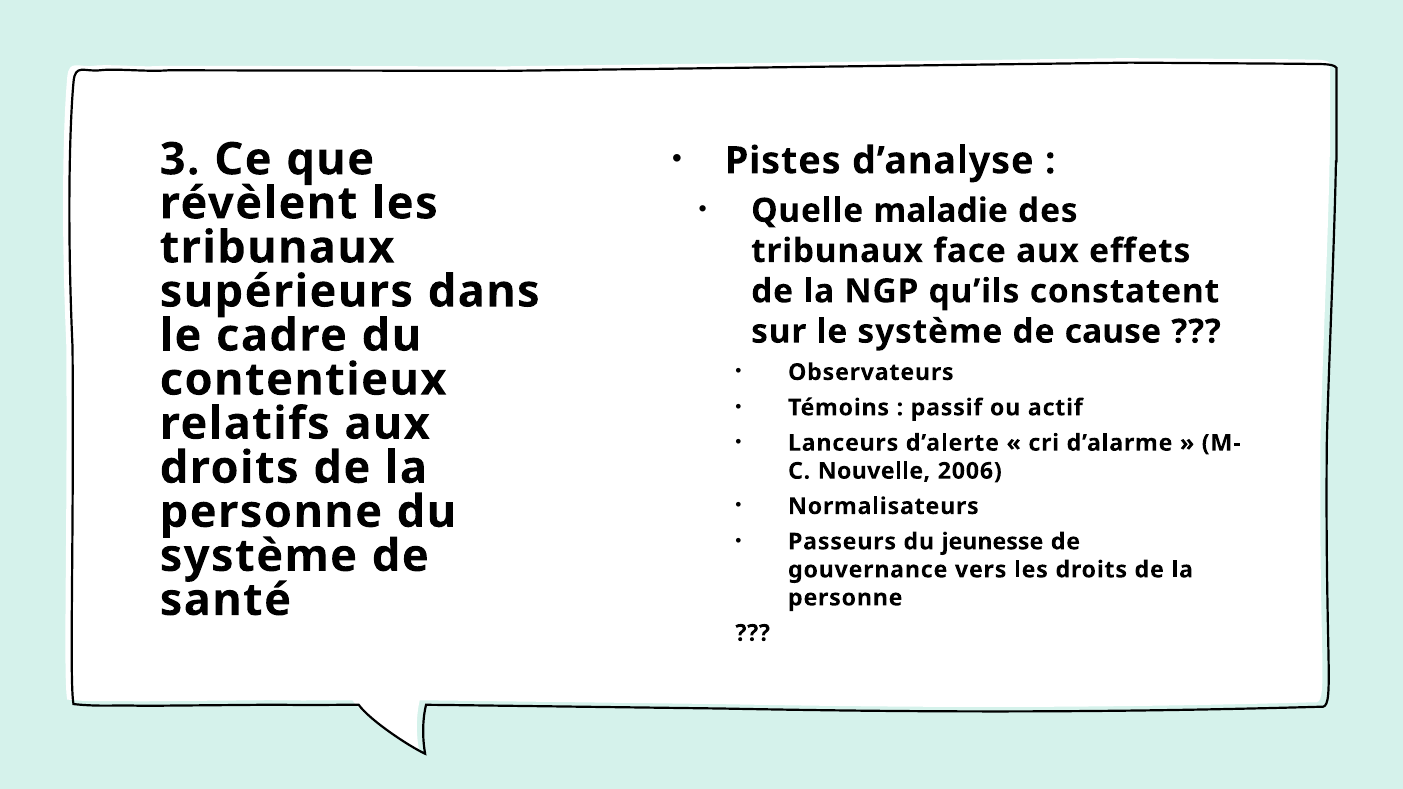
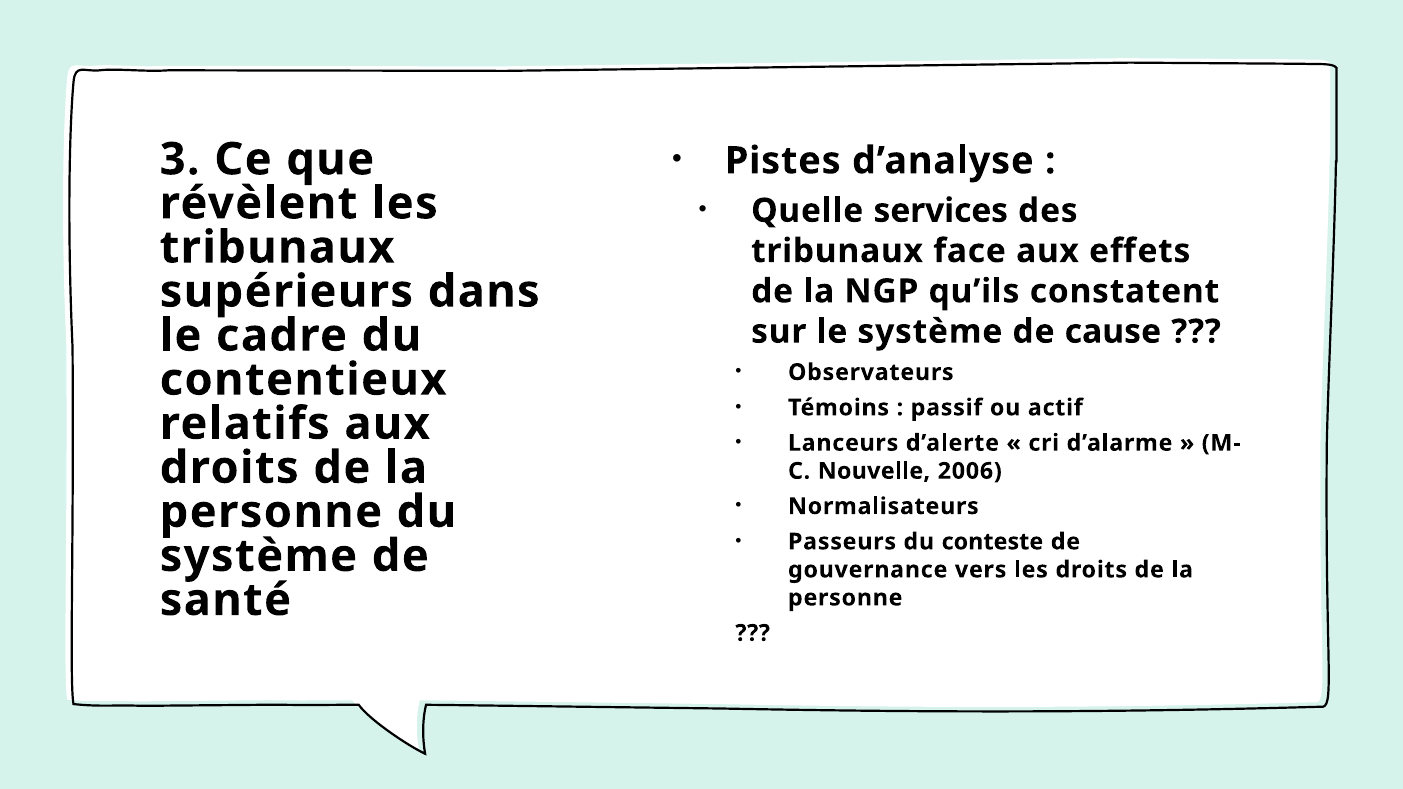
maladie: maladie -> services
jeunesse: jeunesse -> conteste
